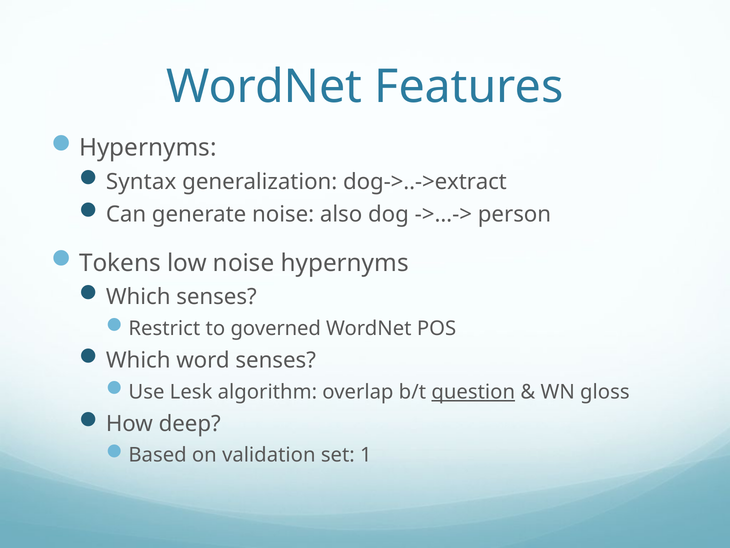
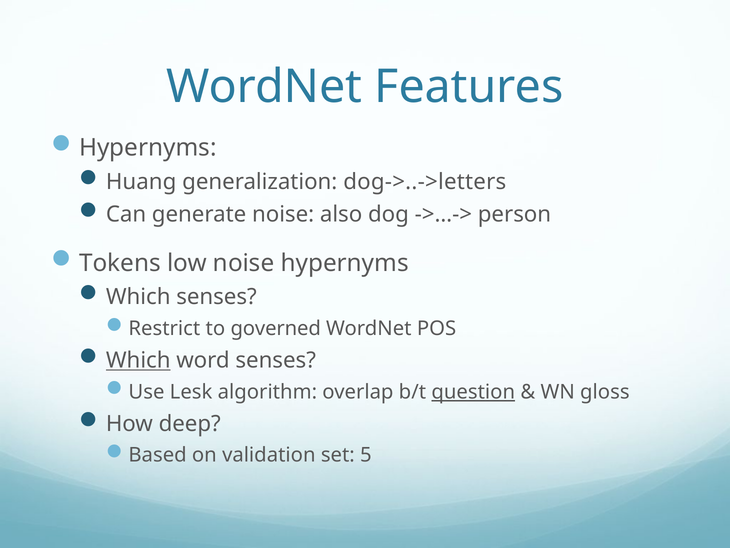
Syntax: Syntax -> Huang
dog->..->extract: dog->..->extract -> dog->..->letters
Which at (138, 360) underline: none -> present
1: 1 -> 5
